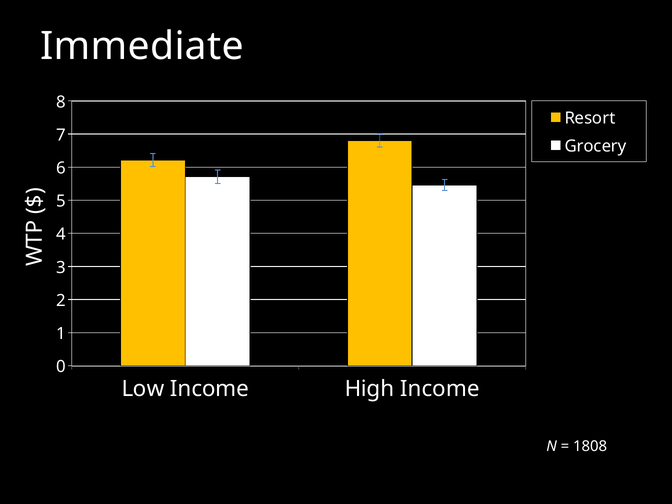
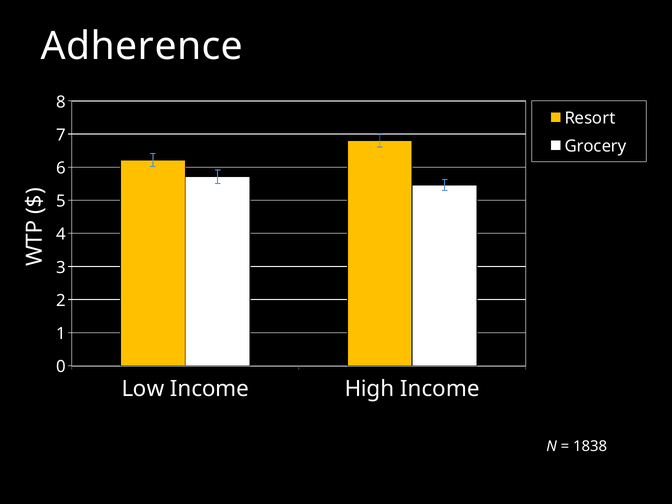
Immediate: Immediate -> Adherence
1808: 1808 -> 1838
